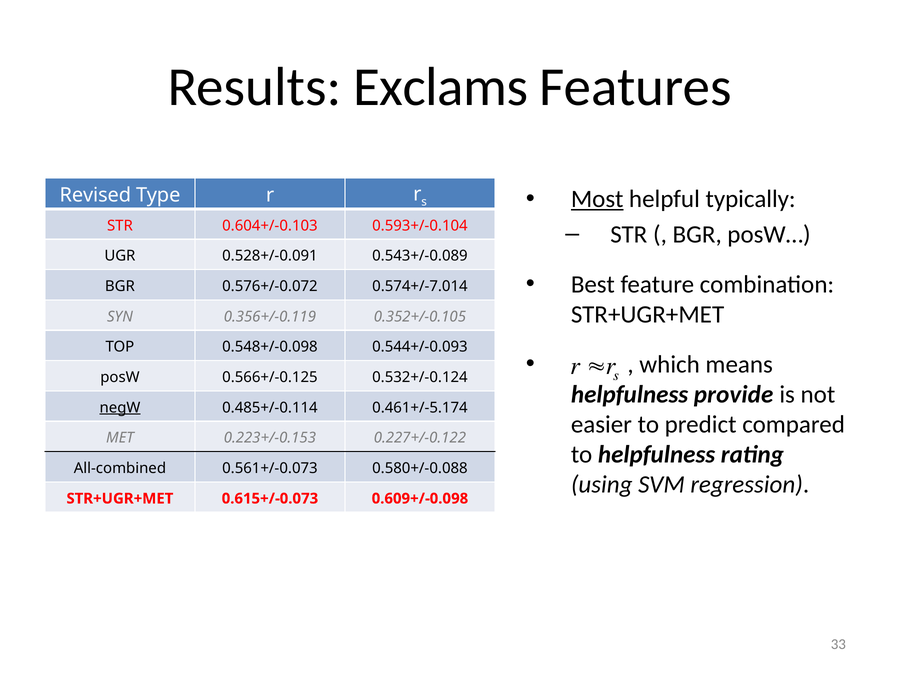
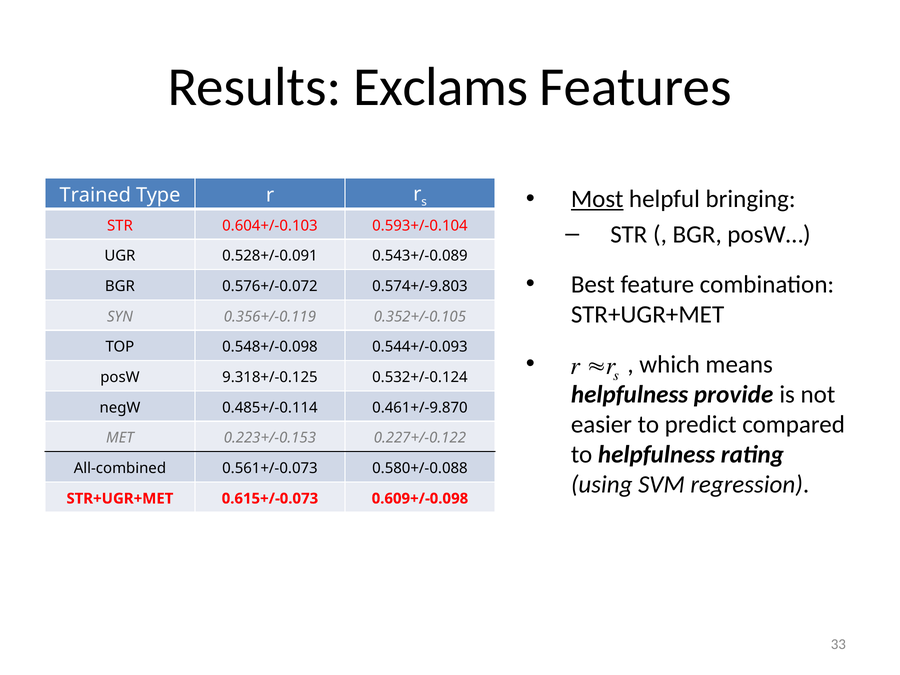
typically: typically -> bringing
Revised: Revised -> Trained
0.574+/-7.014: 0.574+/-7.014 -> 0.574+/-9.803
0.566+/-0.125: 0.566+/-0.125 -> 9.318+/-0.125
negW underline: present -> none
0.461+/-5.174: 0.461+/-5.174 -> 0.461+/-9.870
